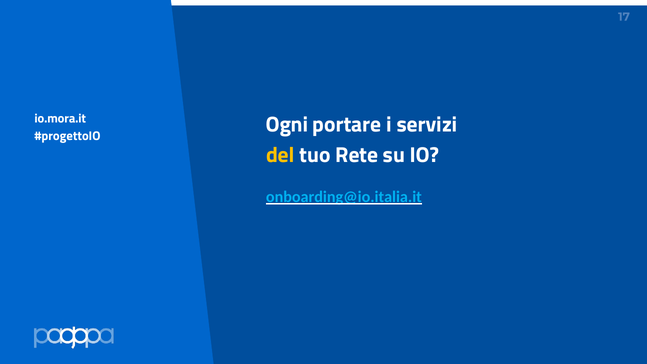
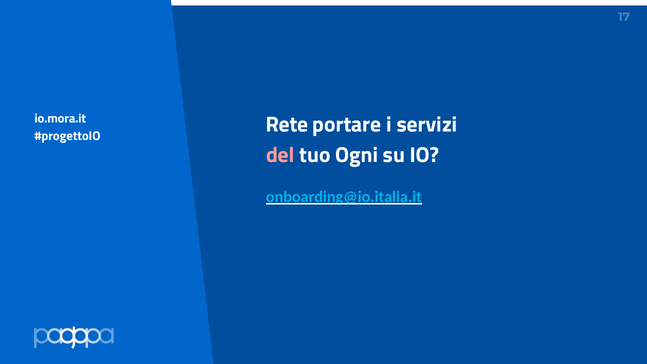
Ogni: Ogni -> Rete
del colour: yellow -> pink
Rete: Rete -> Ogni
